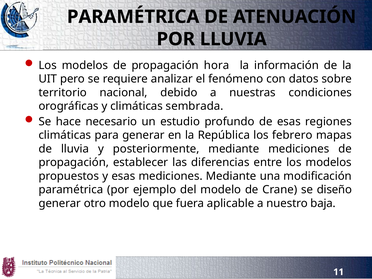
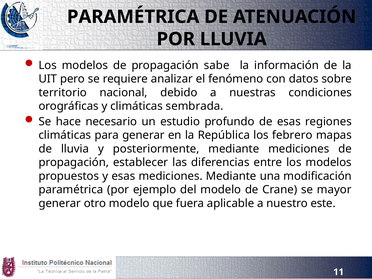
hora: hora -> sabe
diseño: diseño -> mayor
baja: baja -> este
